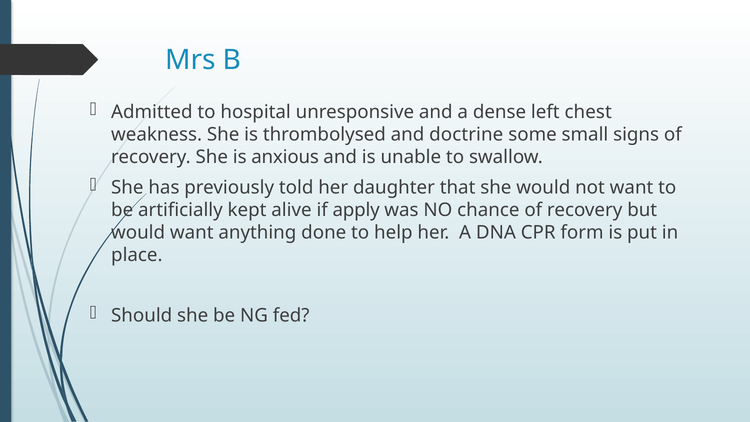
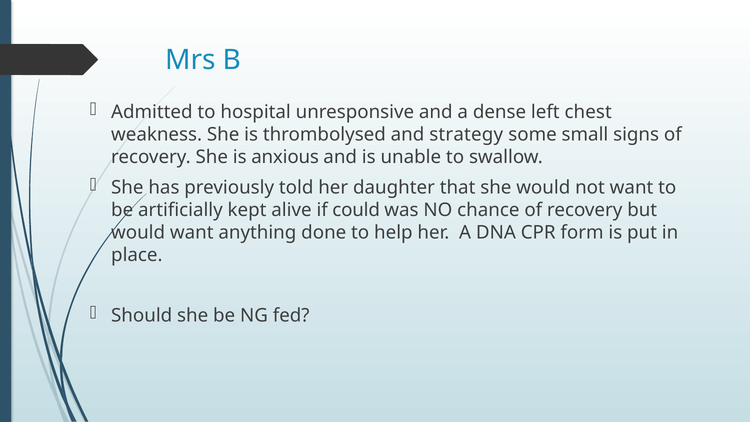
doctrine: doctrine -> strategy
apply: apply -> could
